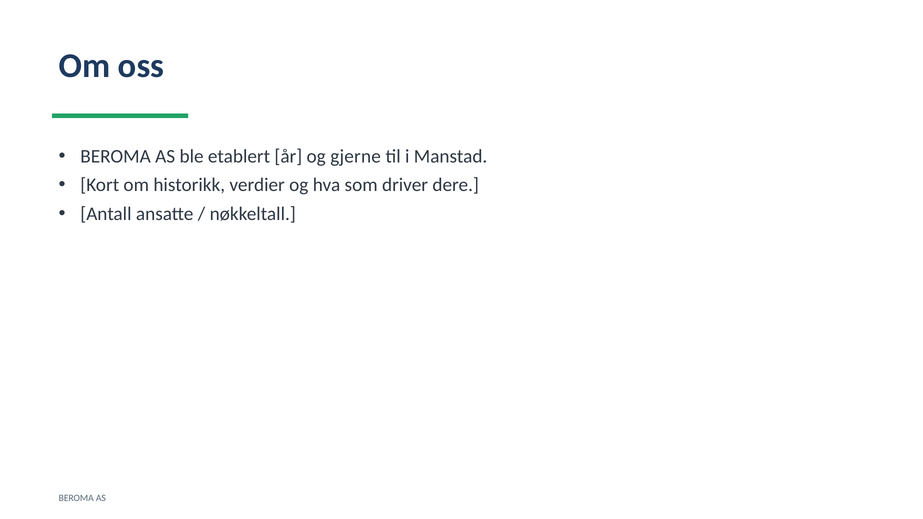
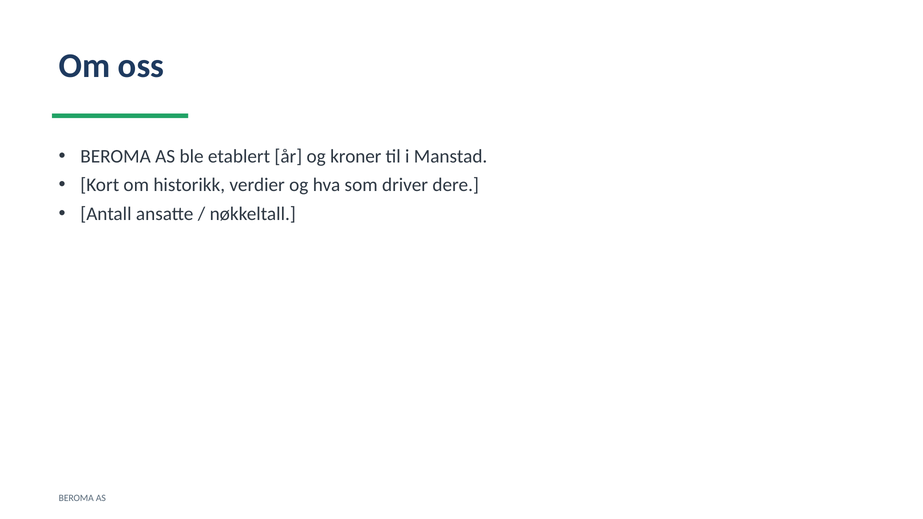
gjerne: gjerne -> kroner
